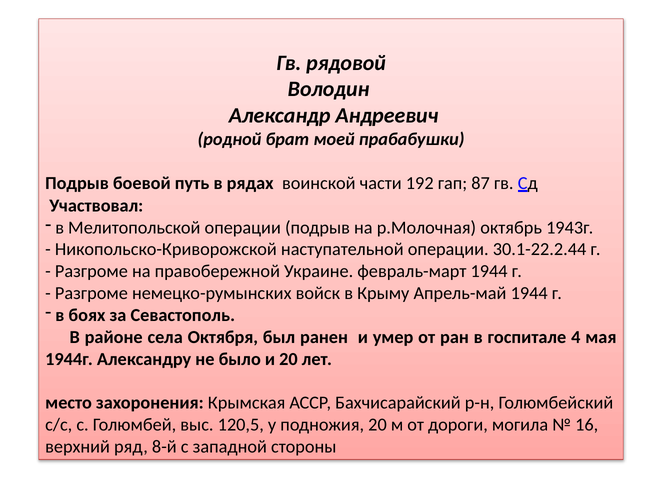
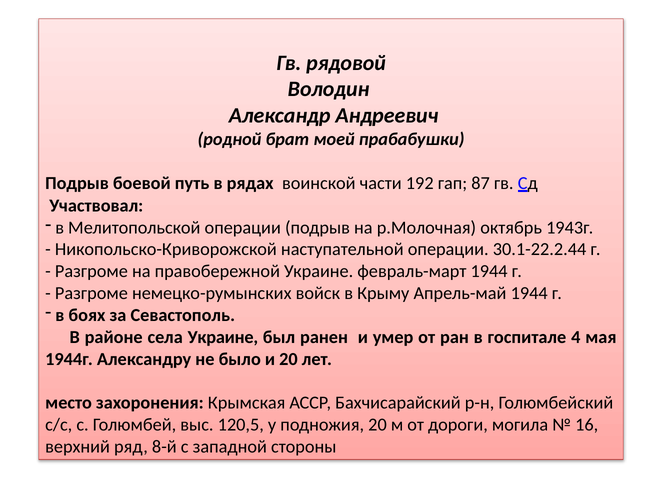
села Октября: Октября -> Украине
